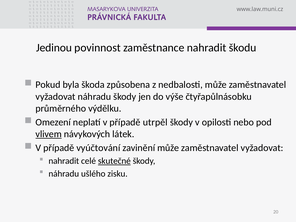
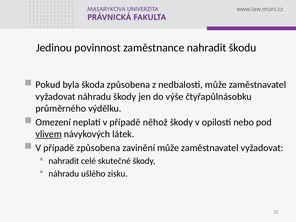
utrpěl: utrpěl -> něhož
případě vyúčtování: vyúčtování -> způsobena
skutečné underline: present -> none
